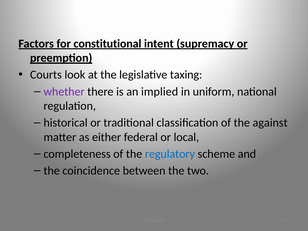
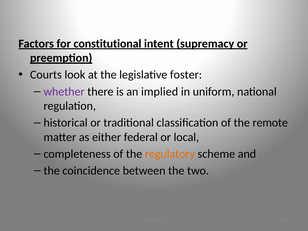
taxing: taxing -> foster
against: against -> remote
regulatory colour: blue -> orange
